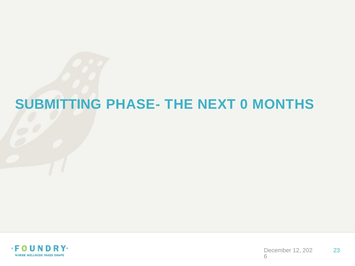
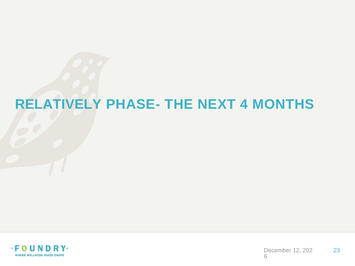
SUBMITTING: SUBMITTING -> RELATIVELY
0: 0 -> 4
